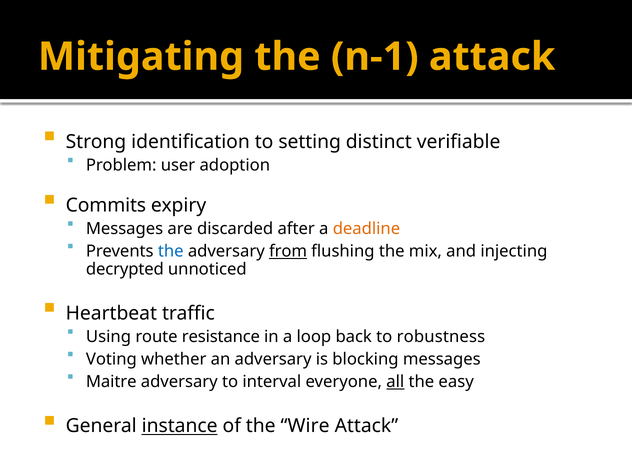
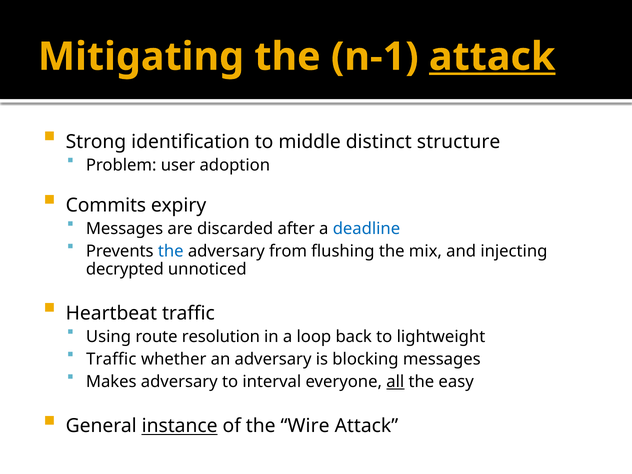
attack at (492, 57) underline: none -> present
setting: setting -> middle
verifiable: verifiable -> structure
deadline colour: orange -> blue
from underline: present -> none
resistance: resistance -> resolution
robustness: robustness -> lightweight
Voting at (111, 359): Voting -> Traffic
Maitre: Maitre -> Makes
